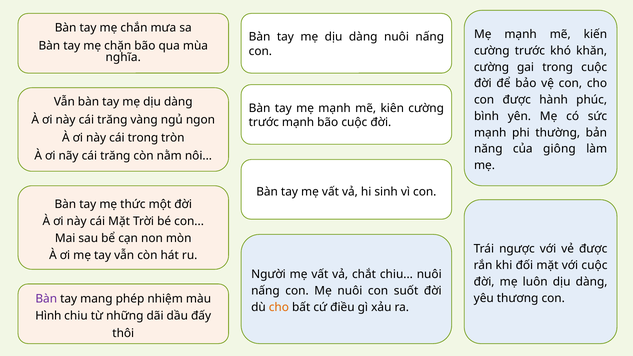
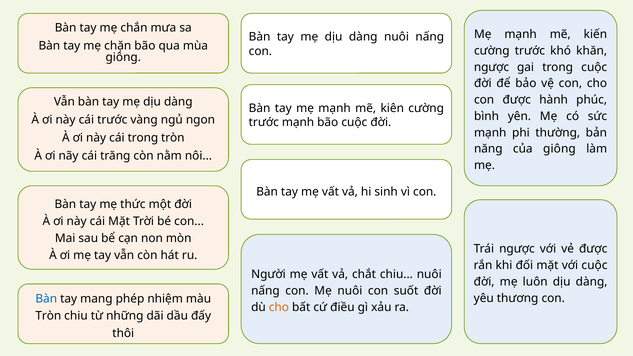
nghĩa at (123, 57): nghĩa -> giông
cường at (491, 67): cường -> ngược
này cái trăng: trăng -> trước
Bàn at (46, 299) colour: purple -> blue
Hình at (48, 316): Hình -> Tròn
